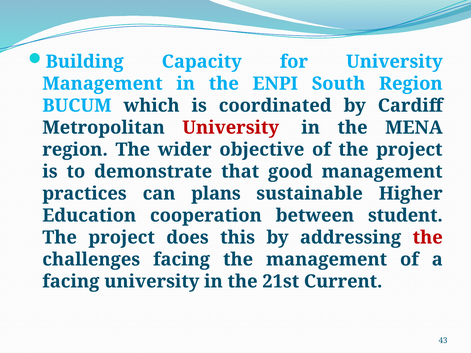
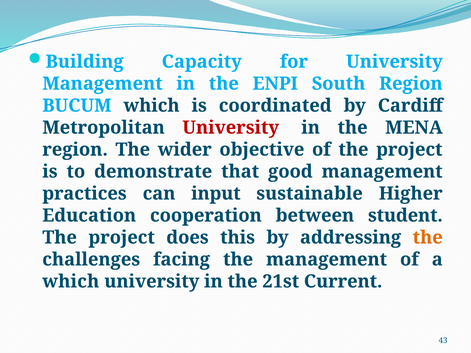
plans: plans -> input
the at (428, 238) colour: red -> orange
facing at (71, 282): facing -> which
